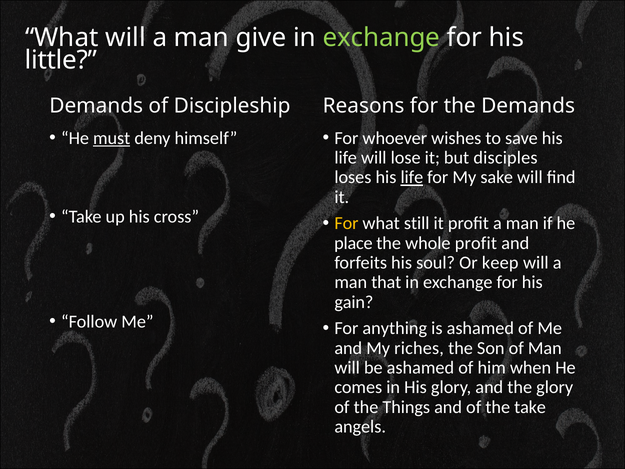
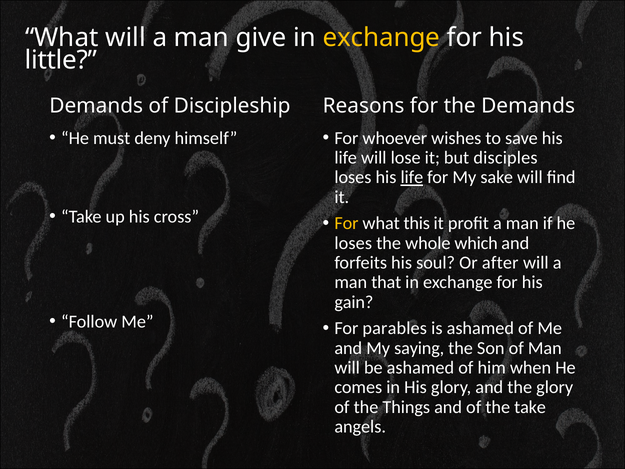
exchange at (381, 37) colour: light green -> yellow
must underline: present -> none
still: still -> this
place at (353, 243): place -> loses
whole profit: profit -> which
keep: keep -> after
anything: anything -> parables
riches: riches -> saying
